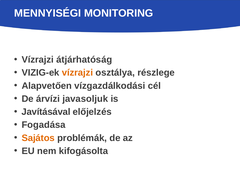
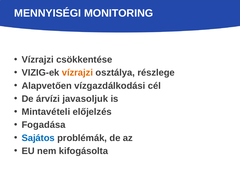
átjárhatóság: átjárhatóság -> csökkentése
Javításával: Javításával -> Mintavételi
Sajátos colour: orange -> blue
